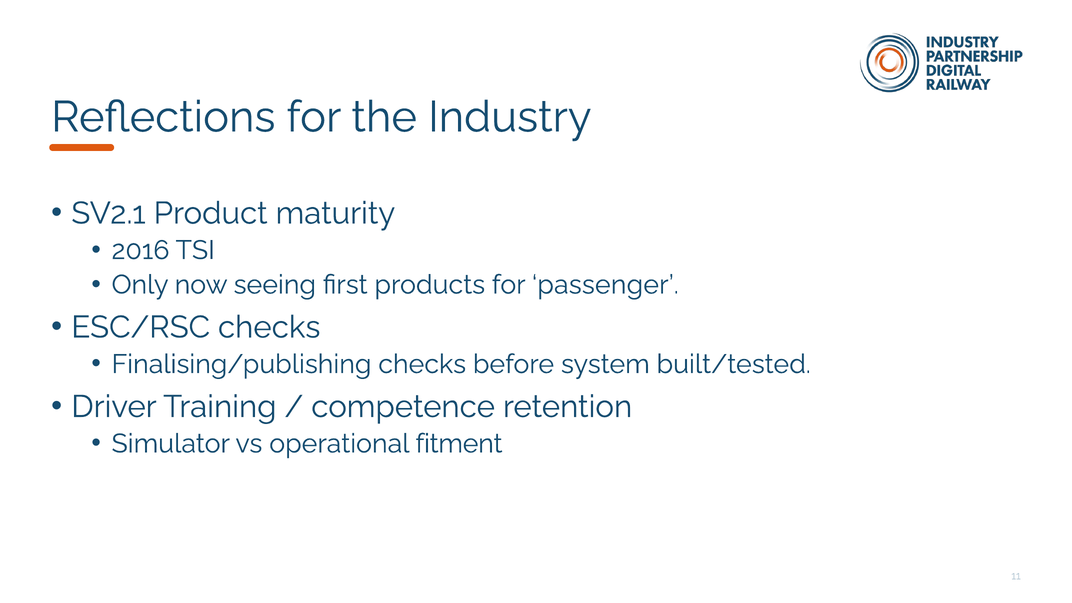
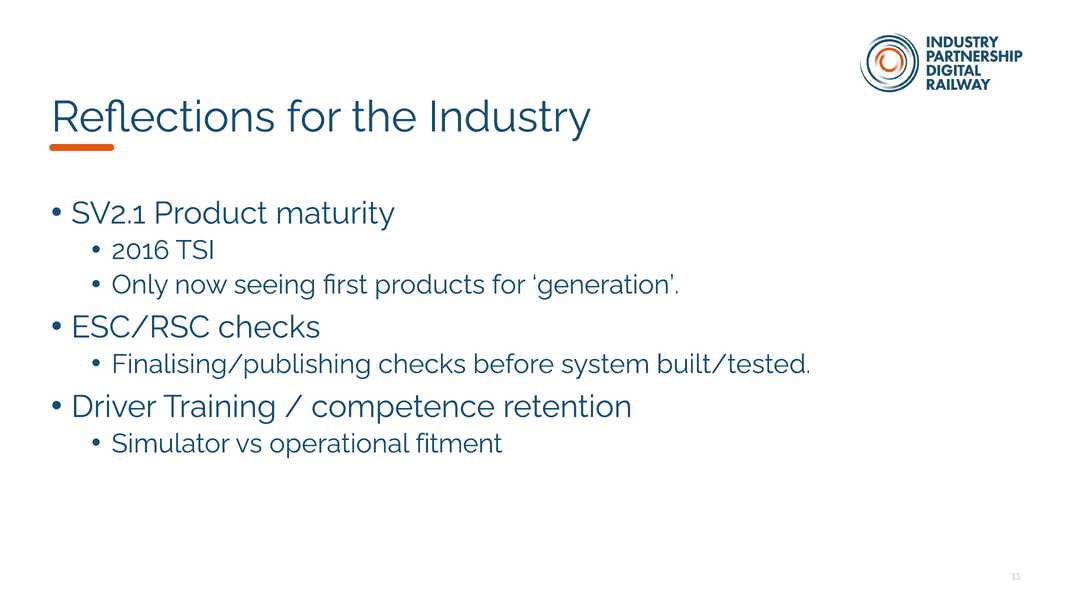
passenger: passenger -> generation
